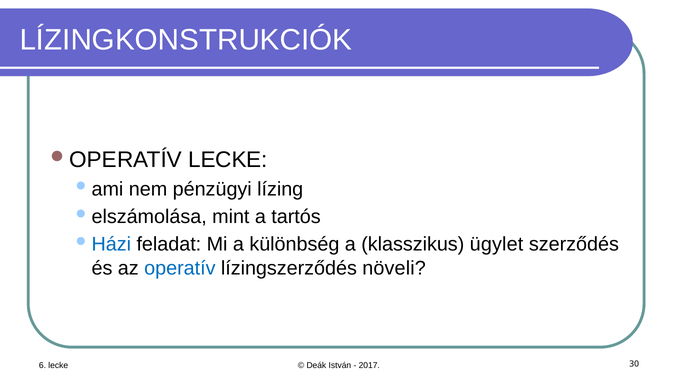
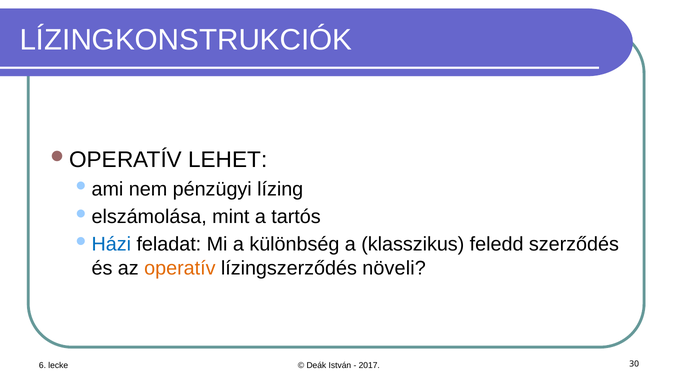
LECKE at (228, 160): LECKE -> LEHET
ügylet: ügylet -> feledd
operatív colour: blue -> orange
